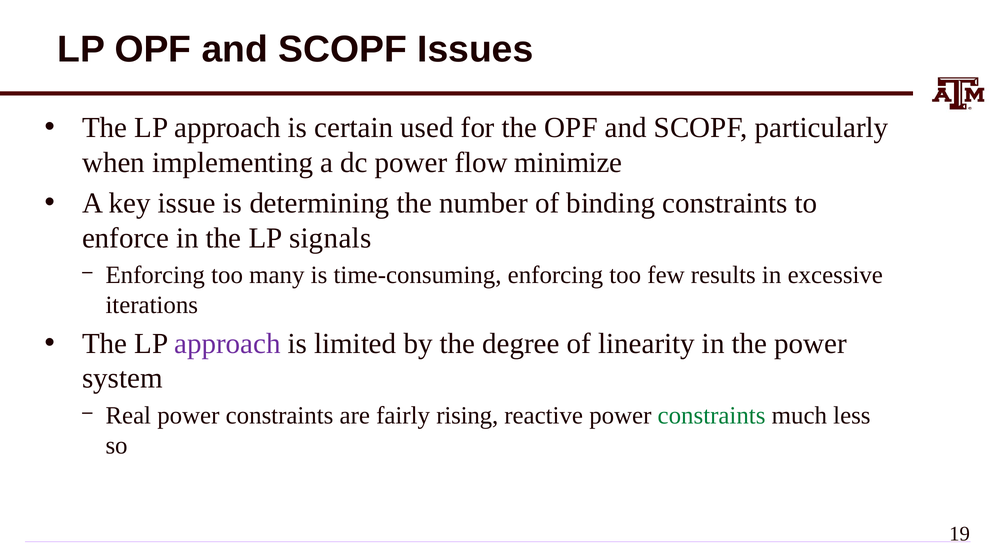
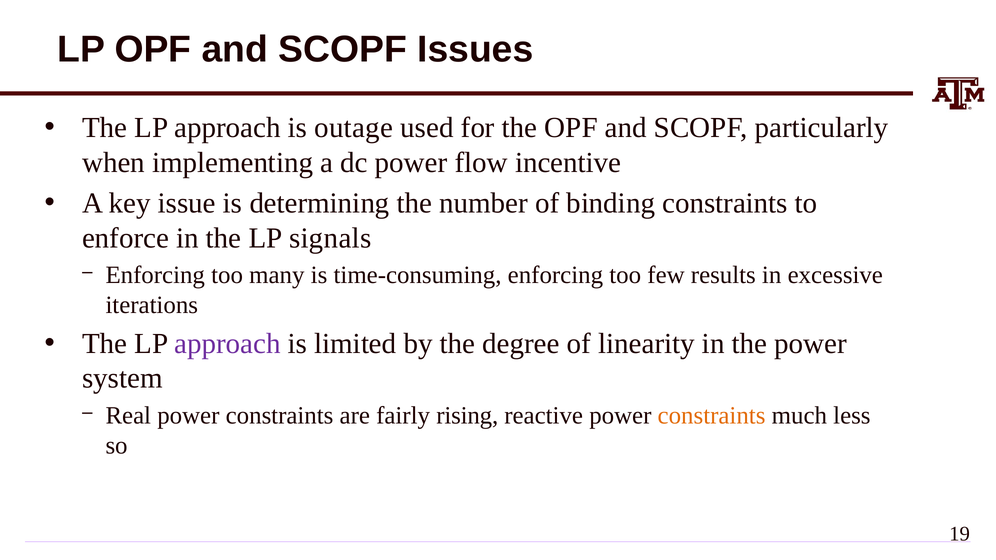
certain: certain -> outage
minimize: minimize -> incentive
constraints at (712, 416) colour: green -> orange
